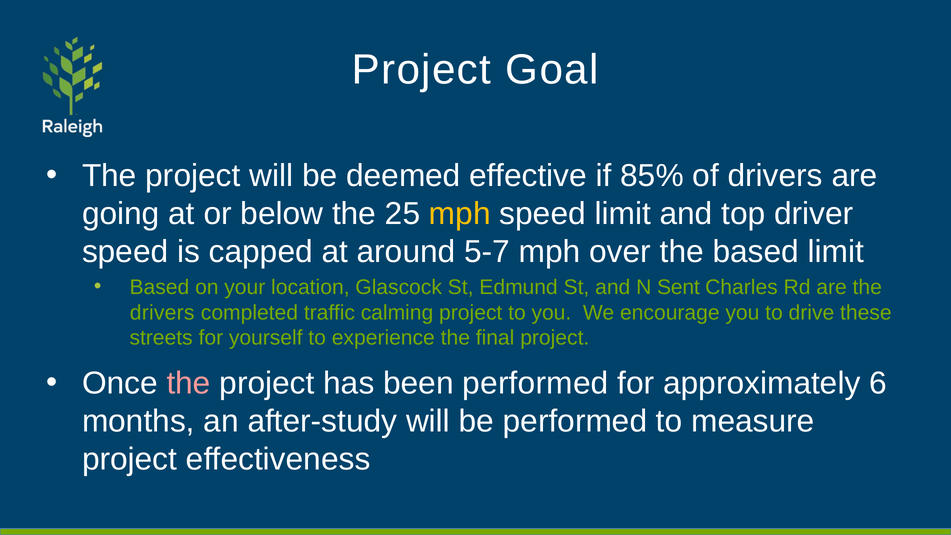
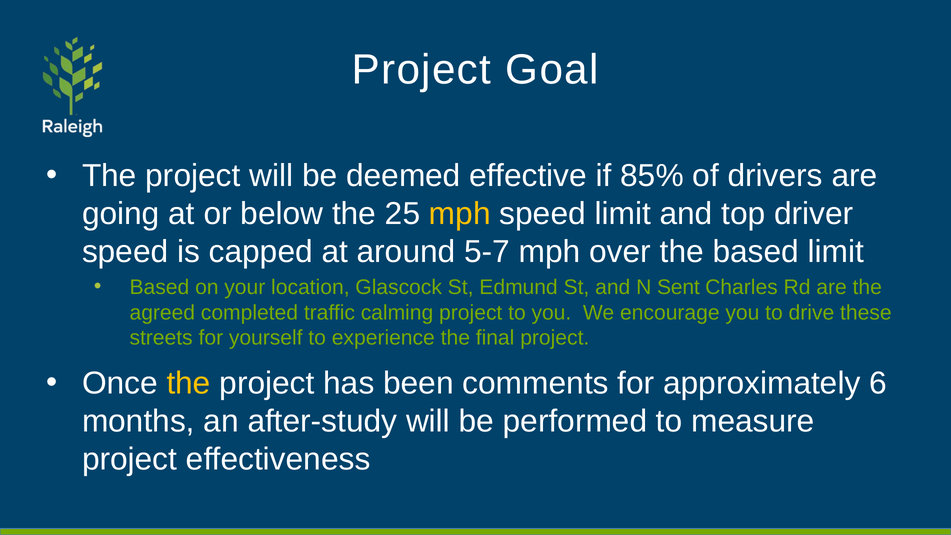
drivers at (162, 313): drivers -> agreed
the at (189, 383) colour: pink -> yellow
been performed: performed -> comments
